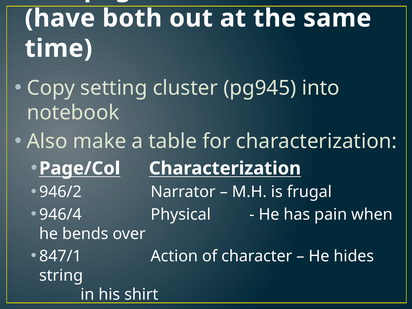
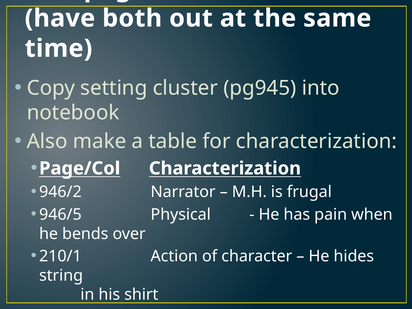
946/4: 946/4 -> 946/5
847/1: 847/1 -> 210/1
